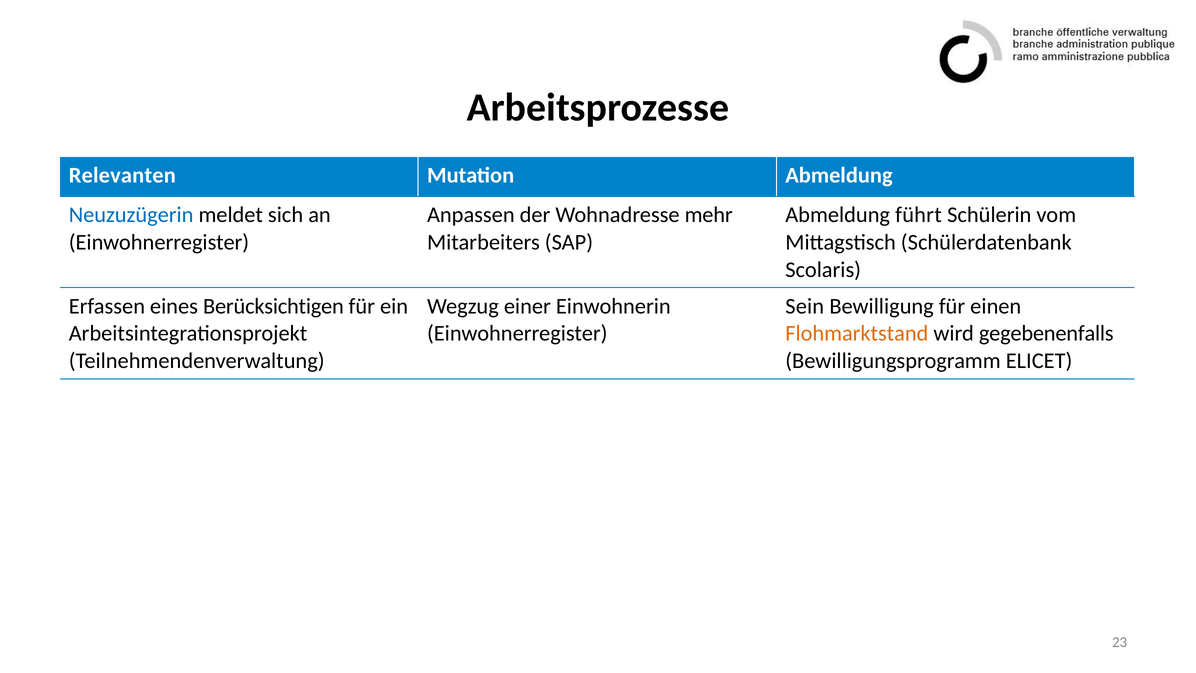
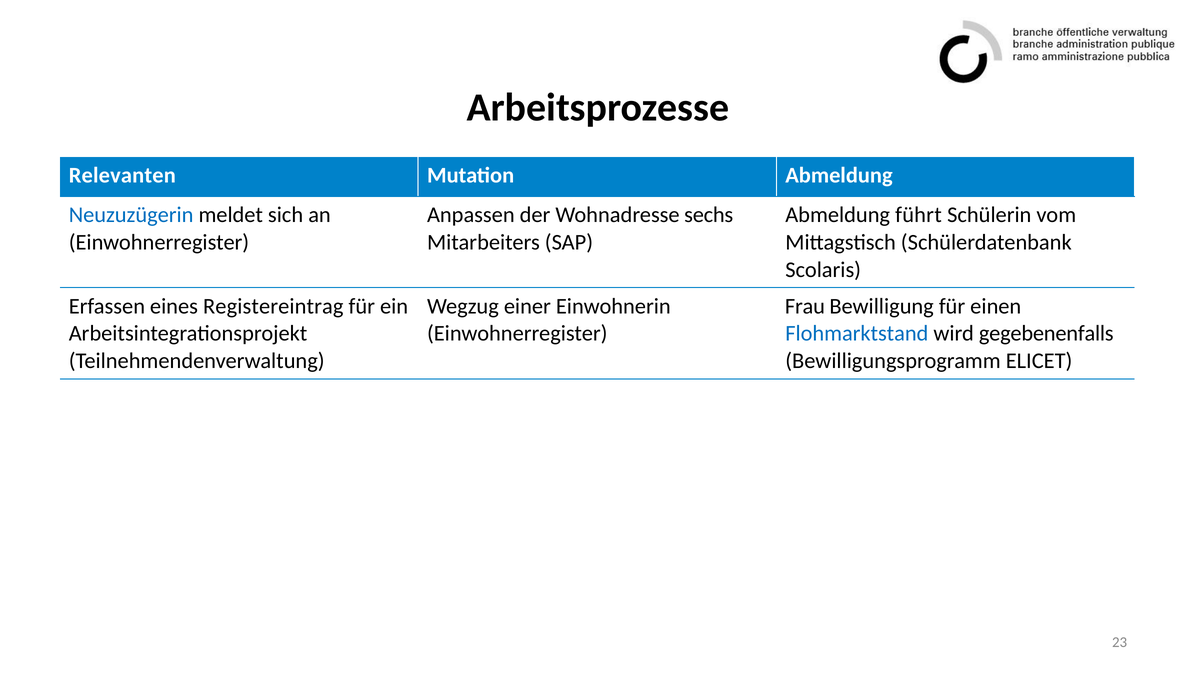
mehr: mehr -> sechs
Berücksichtigen: Berücksichtigen -> Registereintrag
Sein: Sein -> Frau
Flohmarktstand colour: orange -> blue
